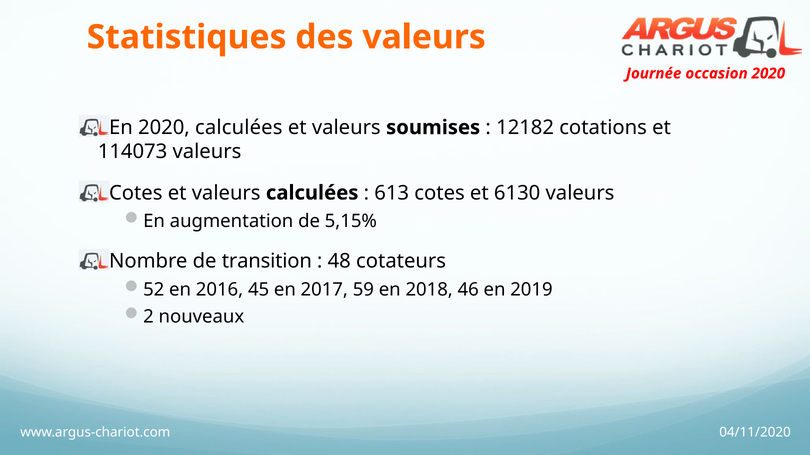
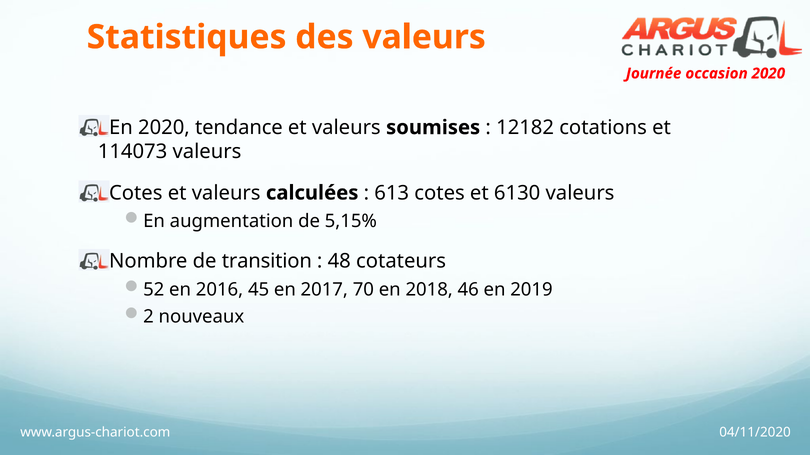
2020 calculées: calculées -> tendance
59: 59 -> 70
